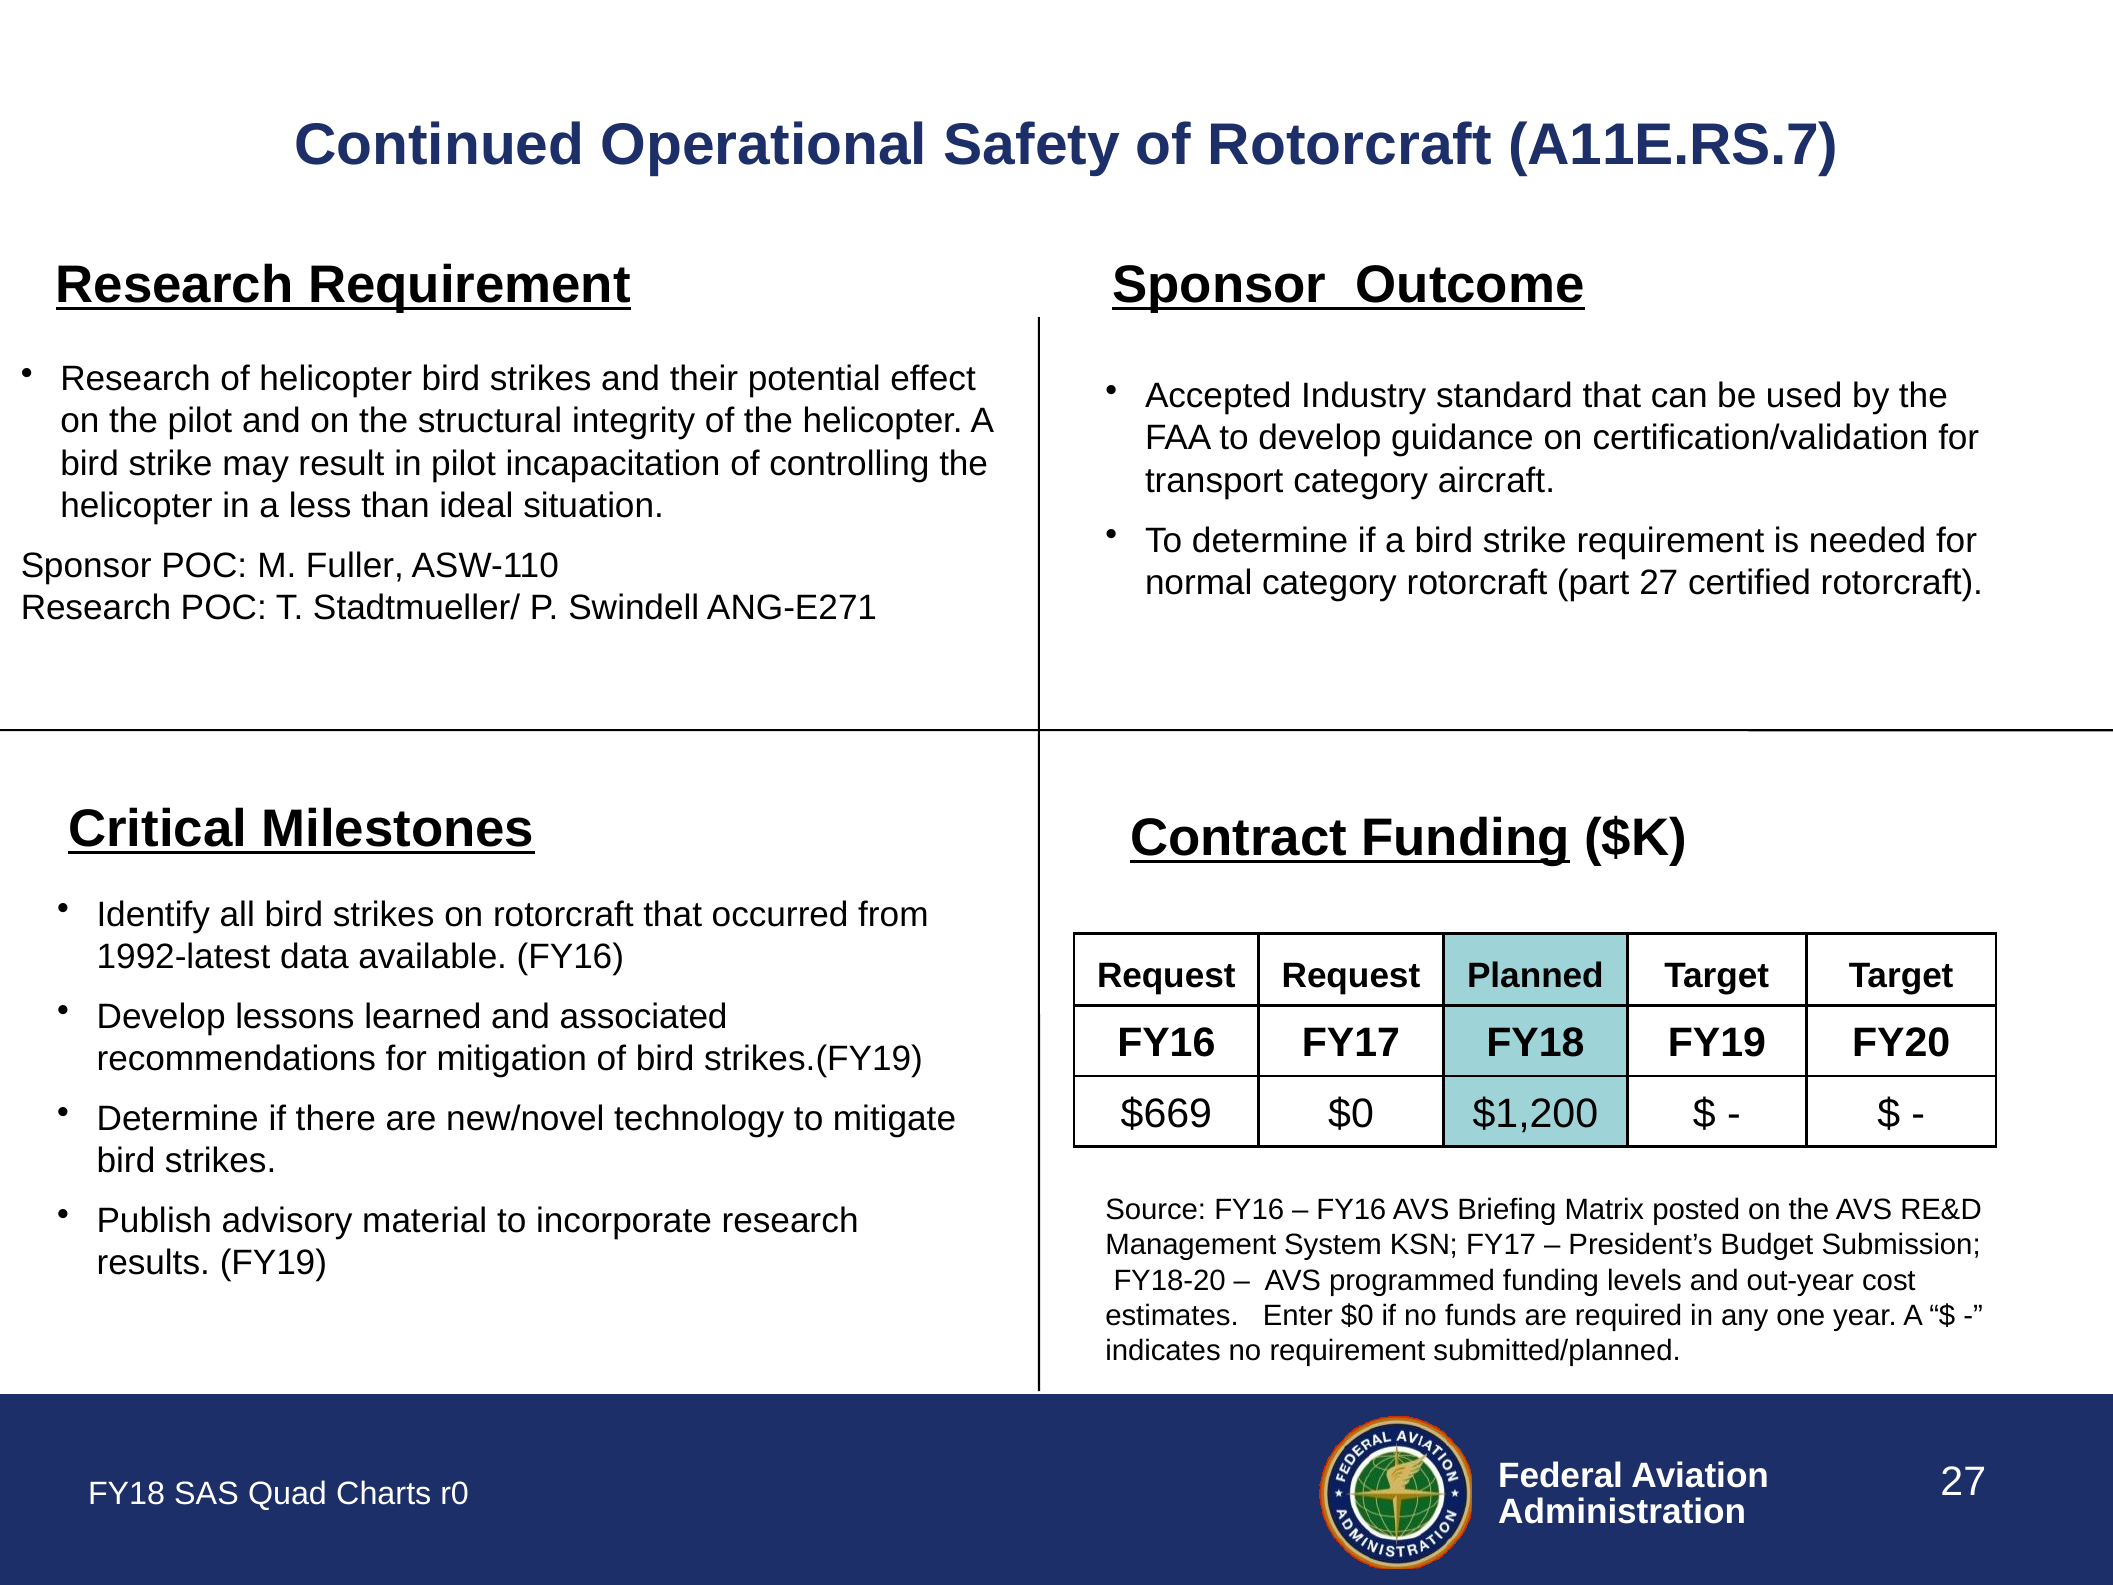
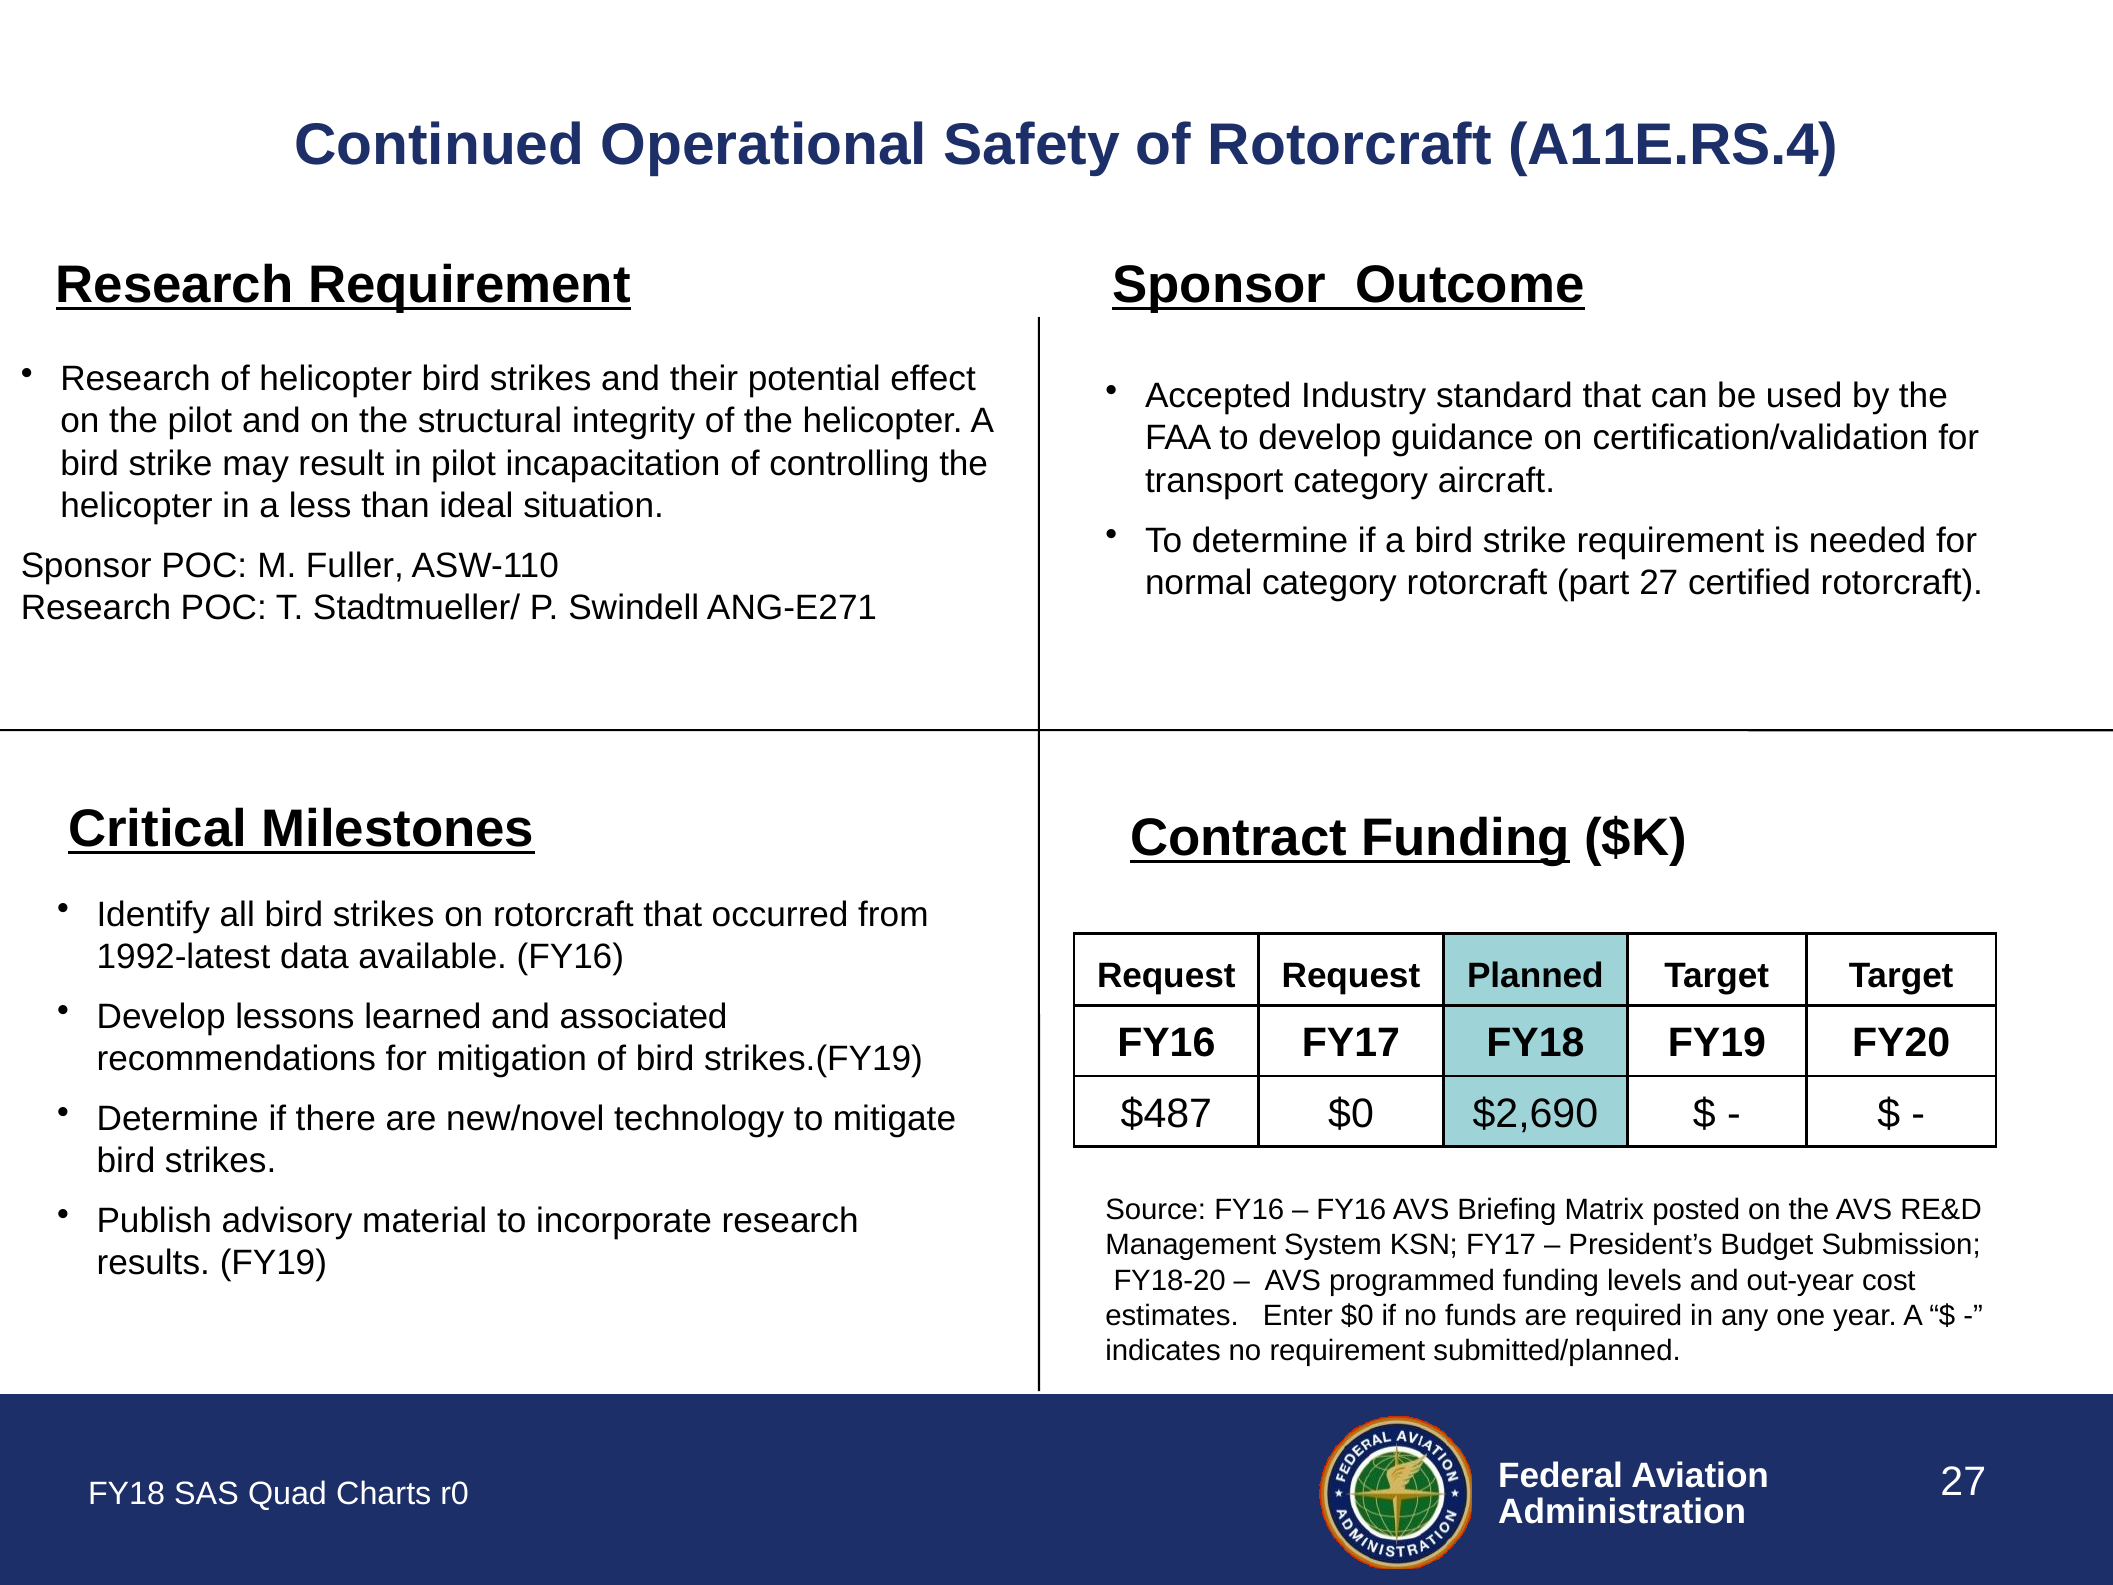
A11E.RS.7: A11E.RS.7 -> A11E.RS.4
$669: $669 -> $487
$1,200: $1,200 -> $2,690
